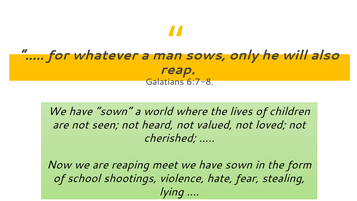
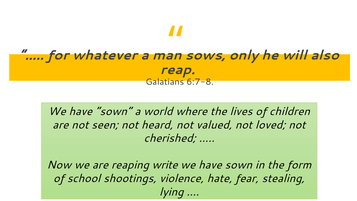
meet: meet -> write
